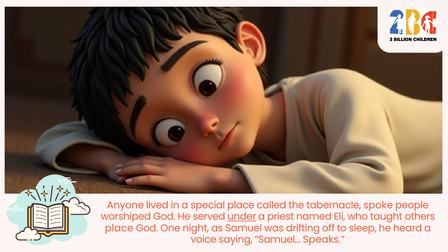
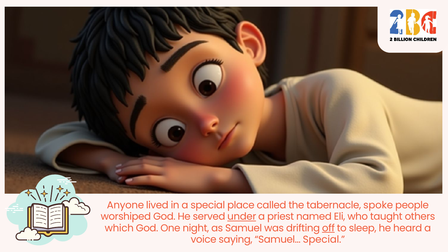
place at (119, 228): place -> which
off underline: none -> present
Samuel… Speaks: Speaks -> Special
